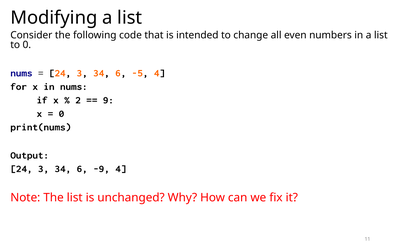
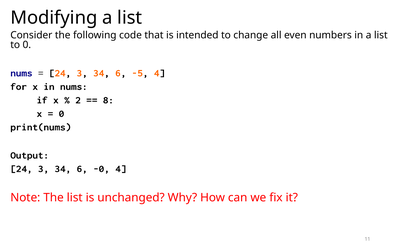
9: 9 -> 8
-9: -9 -> -0
